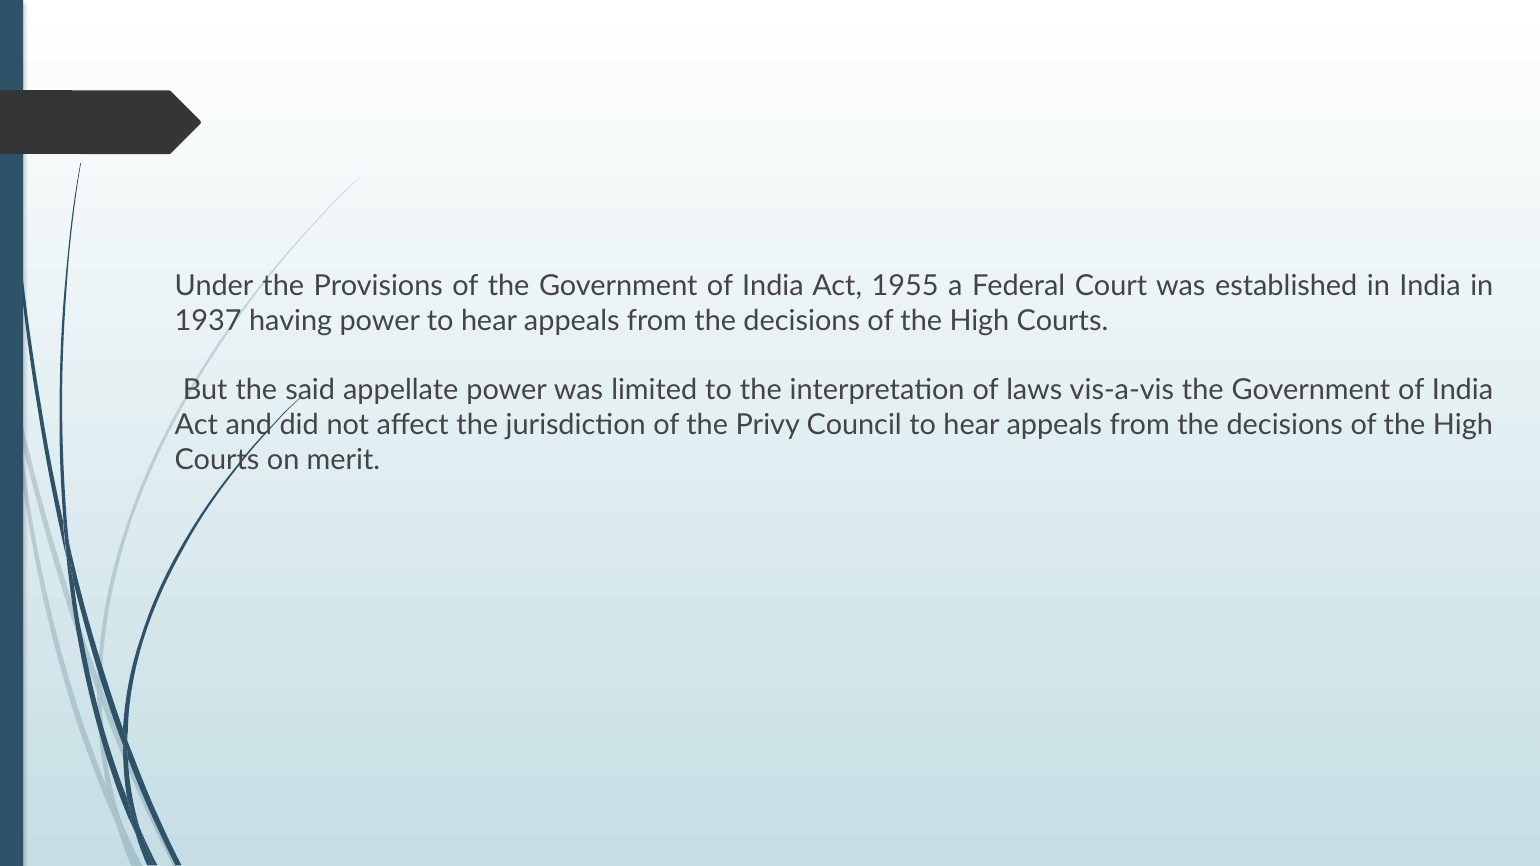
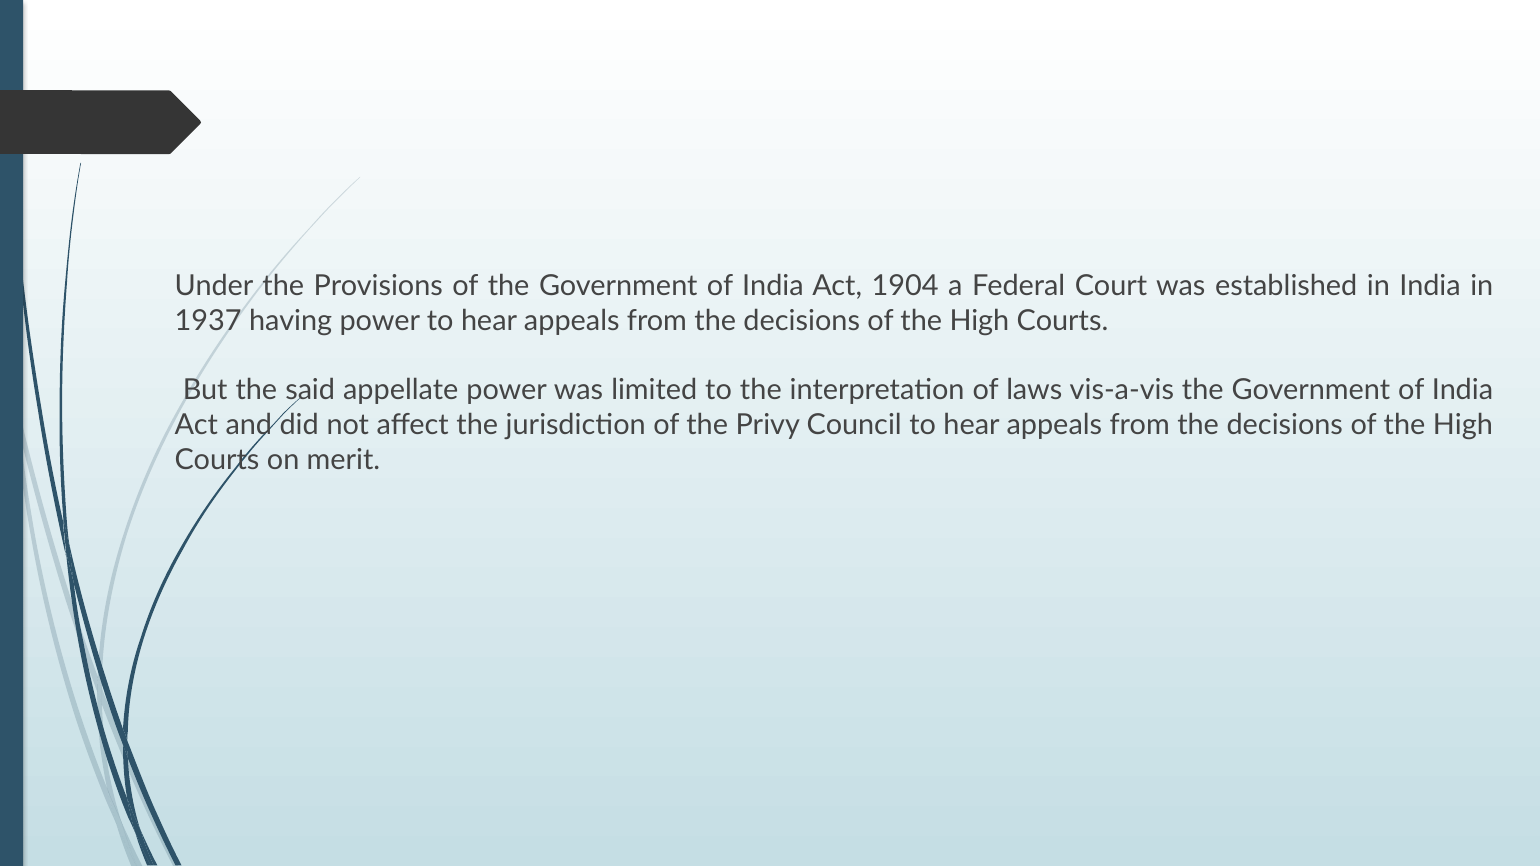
1955: 1955 -> 1904
